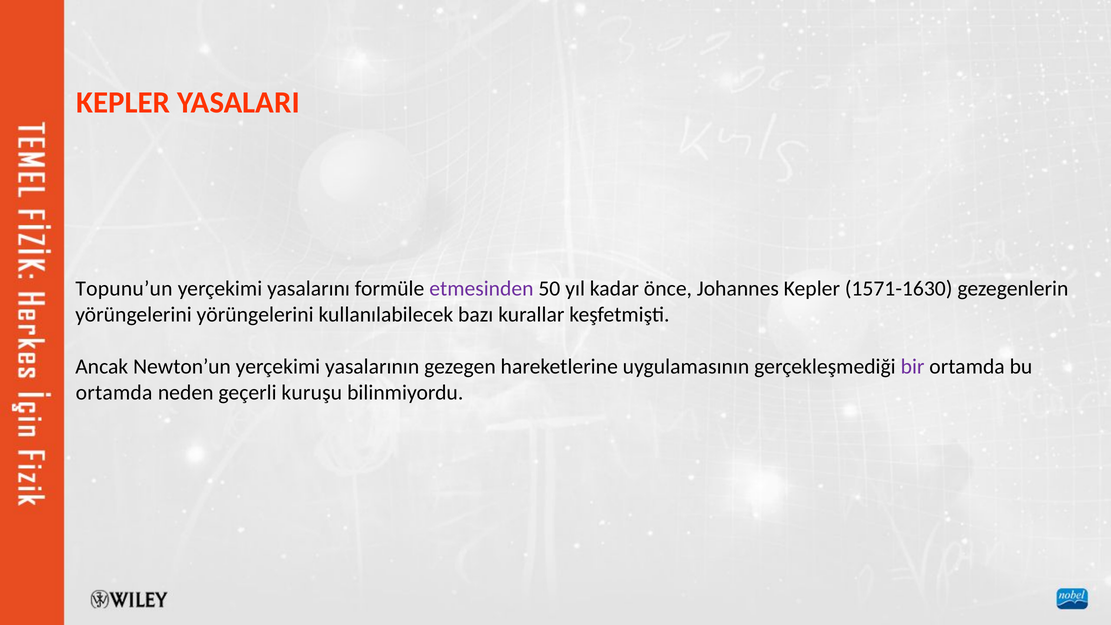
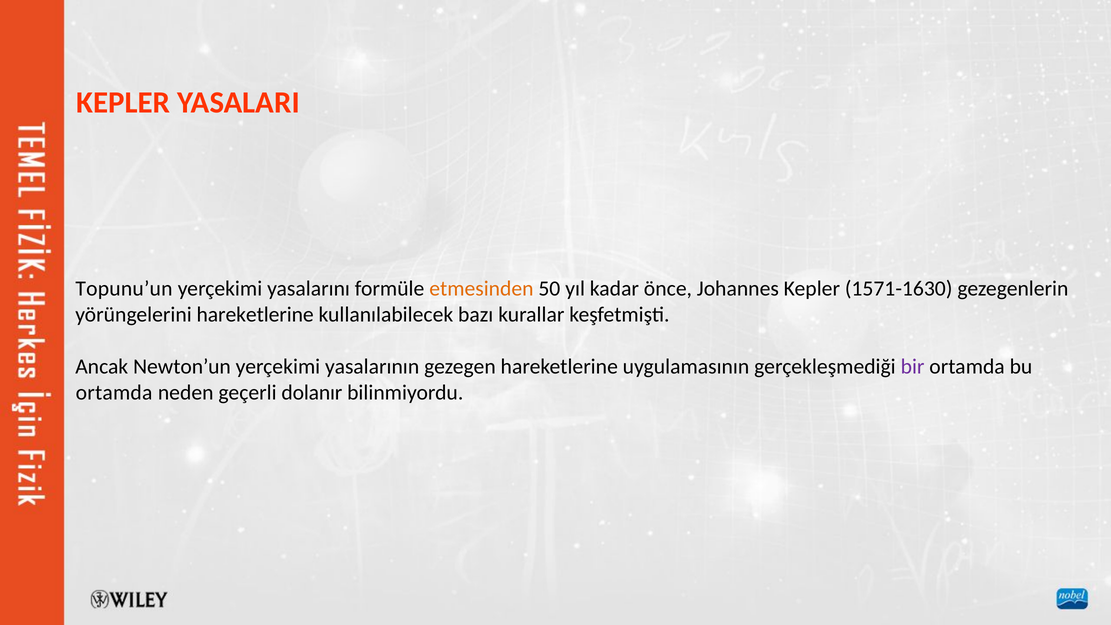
etmesinden colour: purple -> orange
yörüngelerini yörüngelerini: yörüngelerini -> hareketlerine
kuruşu: kuruşu -> dolanır
